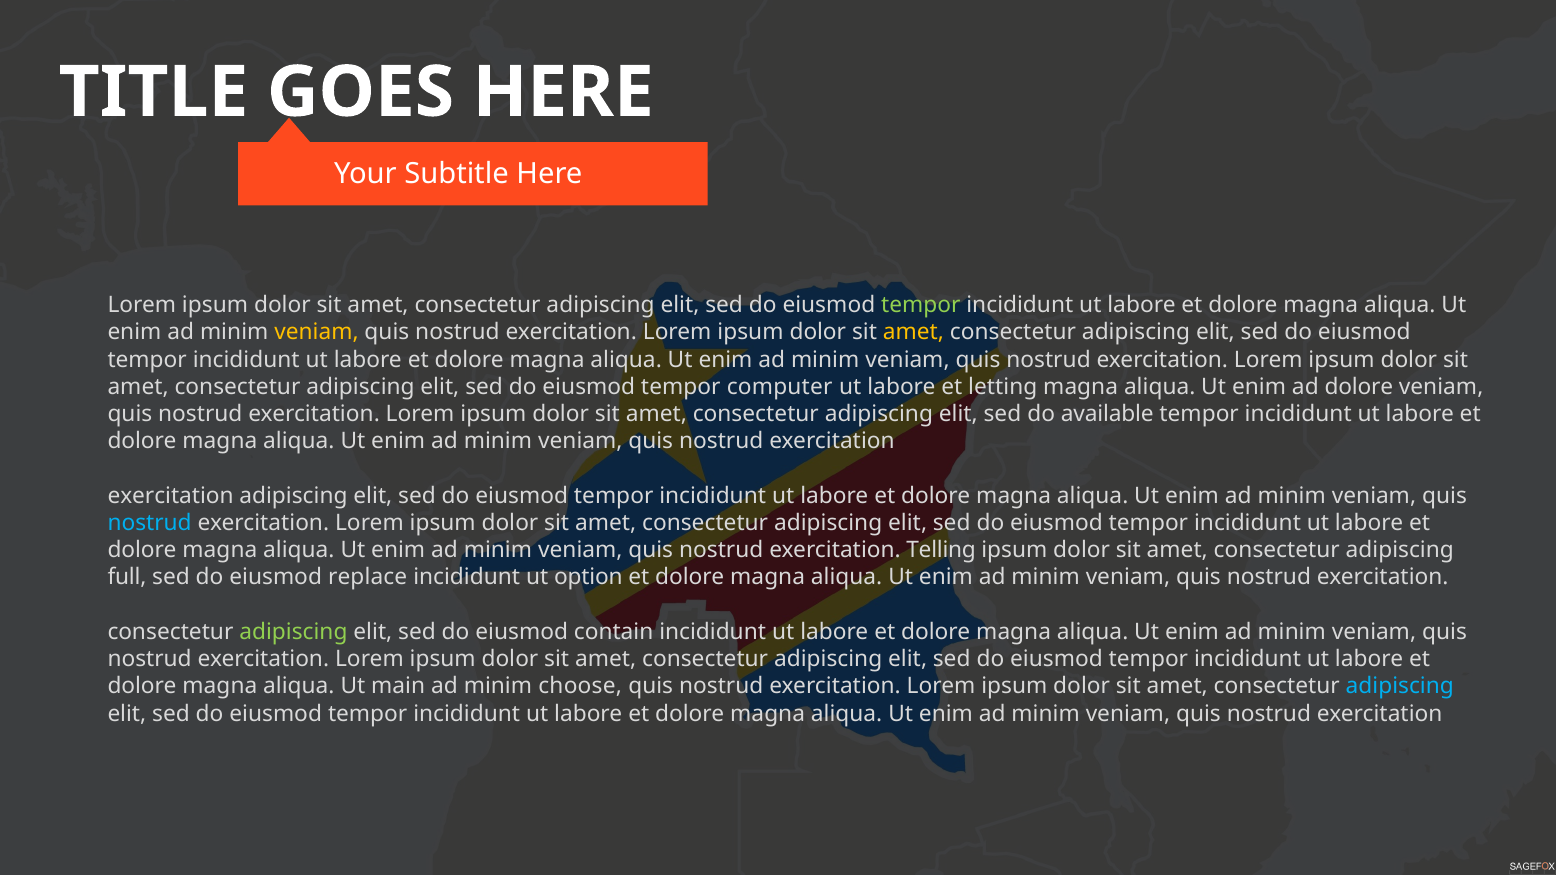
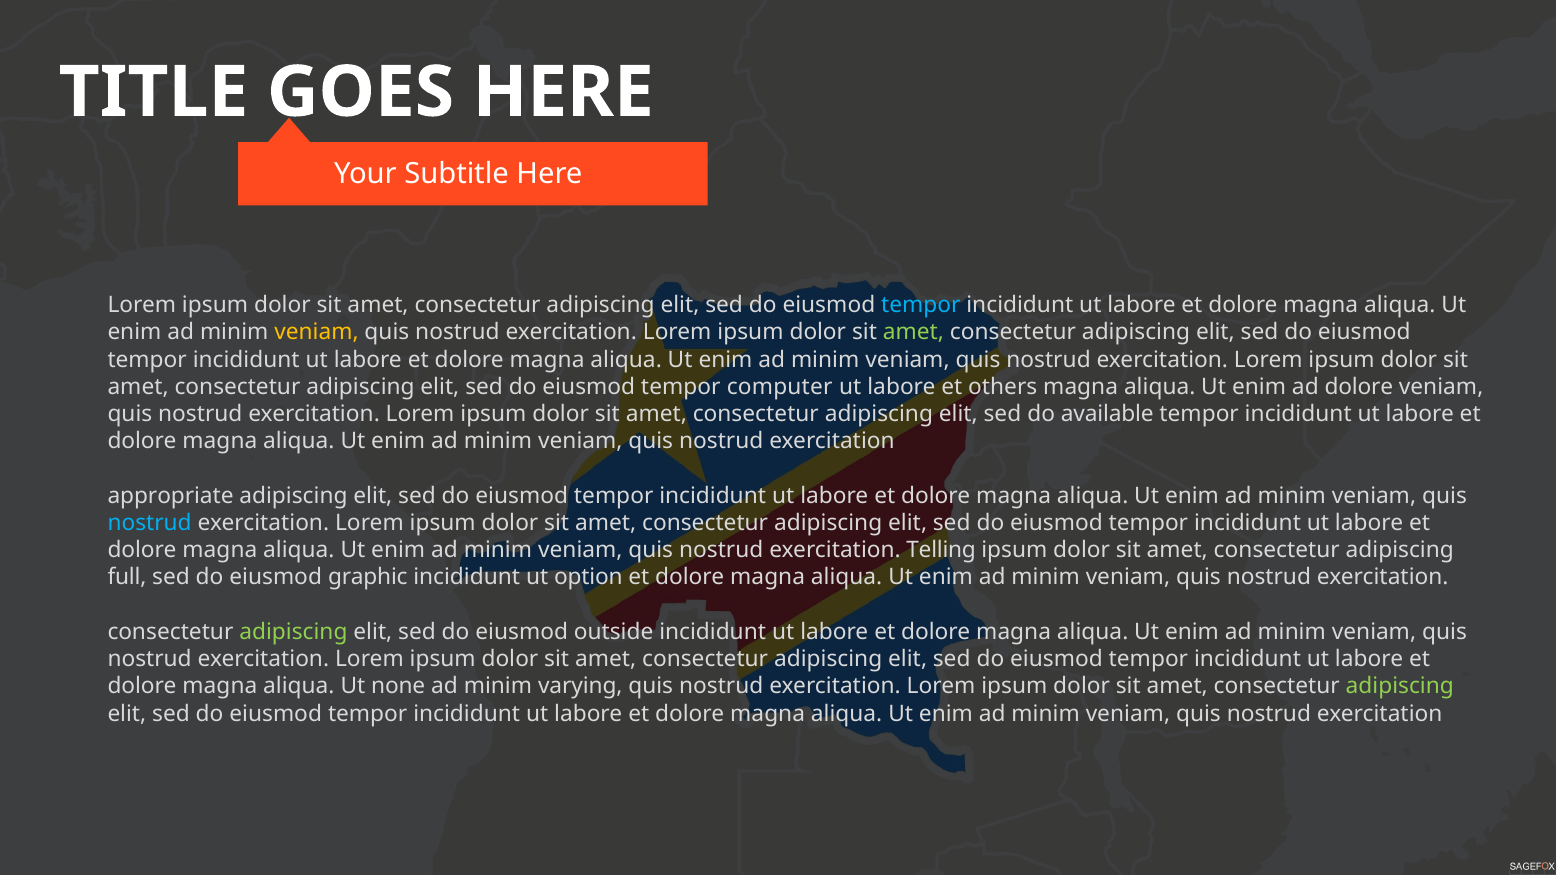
tempor at (921, 305) colour: light green -> light blue
amet at (913, 332) colour: yellow -> light green
letting: letting -> others
exercitation at (171, 496): exercitation -> appropriate
replace: replace -> graphic
contain: contain -> outside
main: main -> none
choose: choose -> varying
adipiscing at (1400, 687) colour: light blue -> light green
